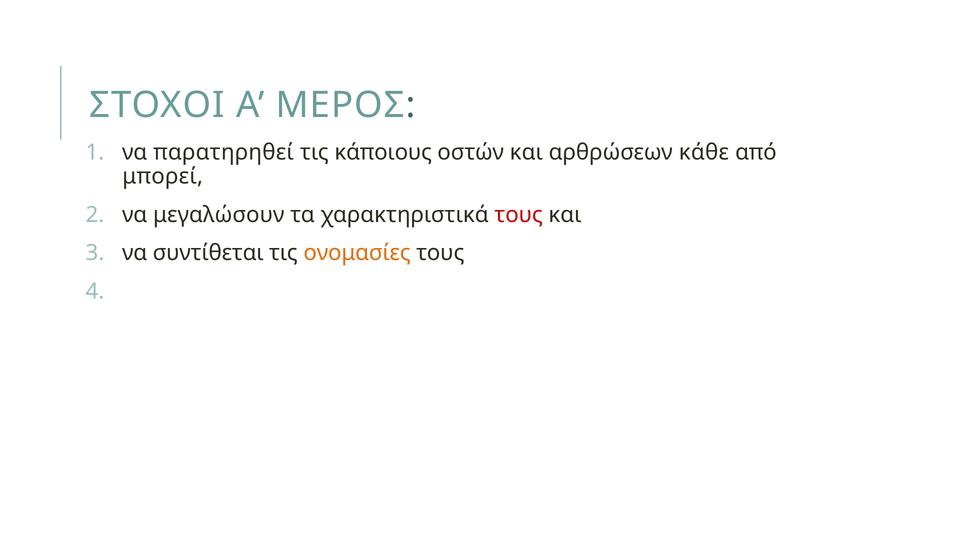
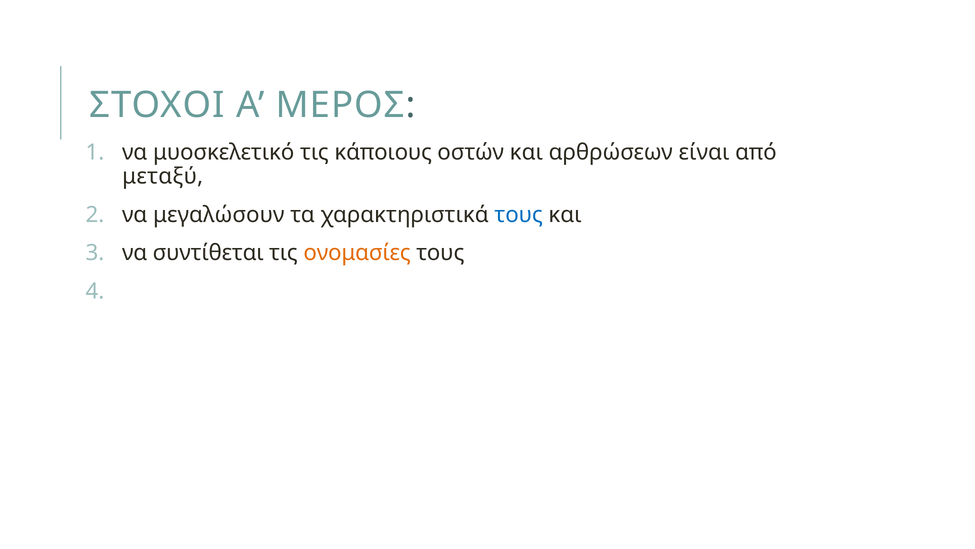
παρατηρηθεί: παρατηρηθεί -> μυοσκελετικό
κάθε: κάθε -> είναι
μπορεί: μπορεί -> μεταξύ
τους at (519, 214) colour: red -> blue
